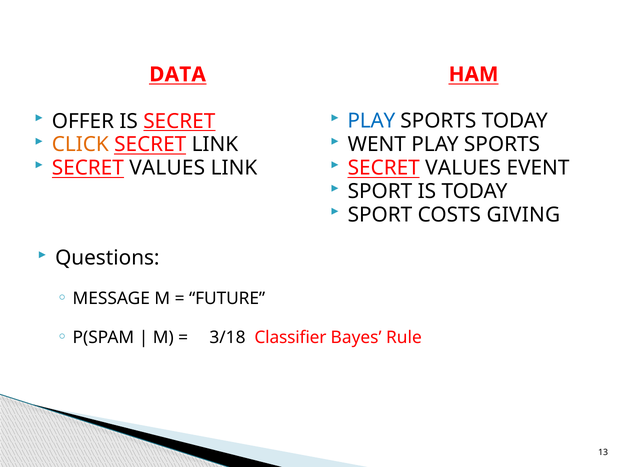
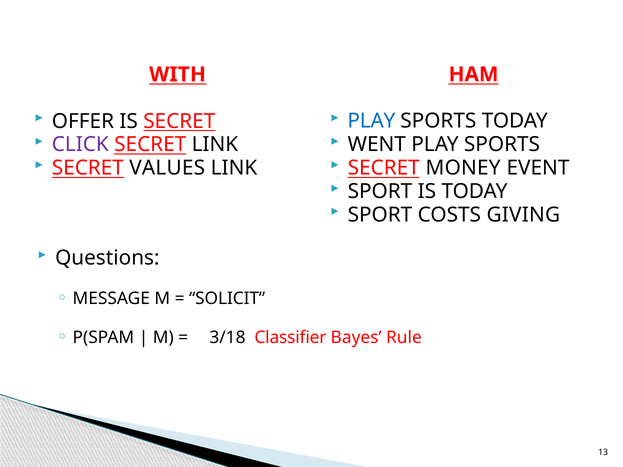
DATA: DATA -> WITH
CLICK colour: orange -> purple
VALUES at (463, 168): VALUES -> MONEY
FUTURE: FUTURE -> SOLICIT
